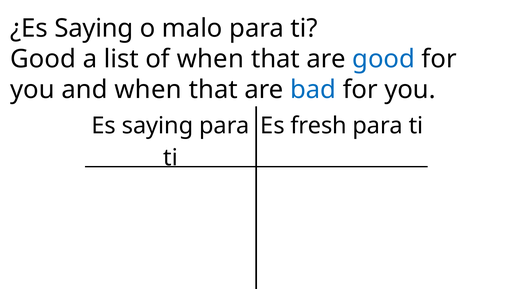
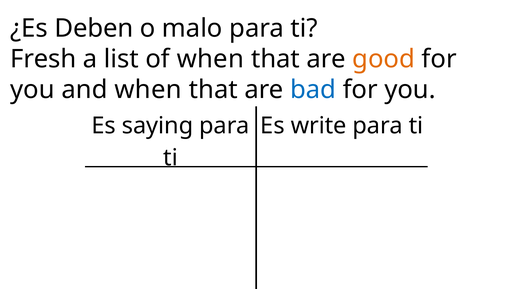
¿Es Saying: Saying -> Deben
Good at (43, 59): Good -> Fresh
good at (384, 59) colour: blue -> orange
fresh: fresh -> write
